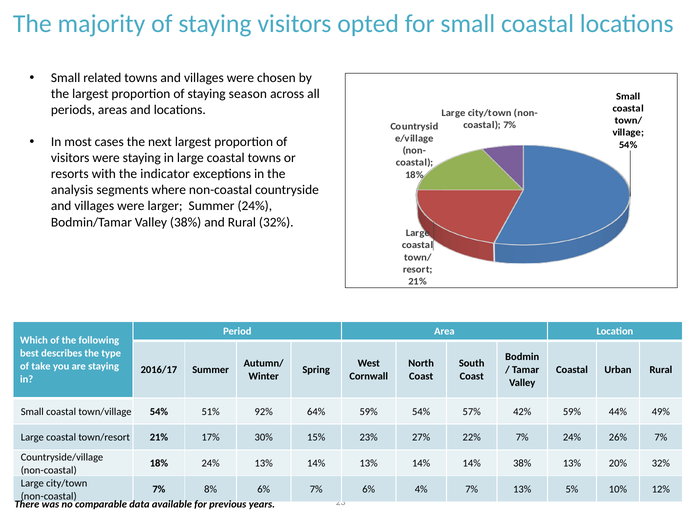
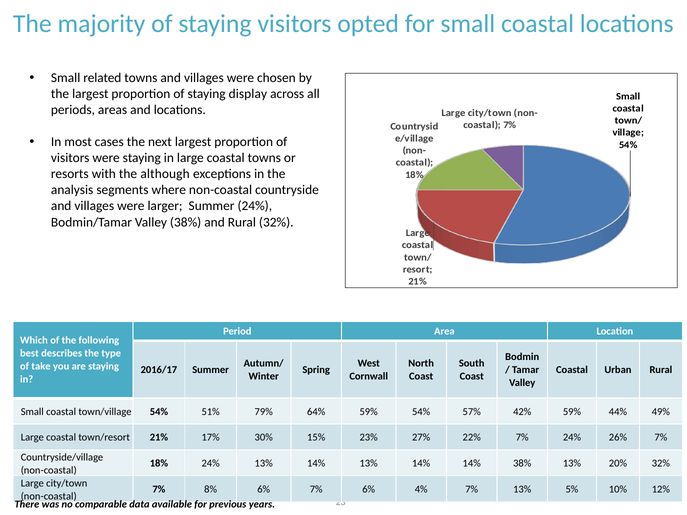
season: season -> display
indicator: indicator -> although
92%: 92% -> 79%
